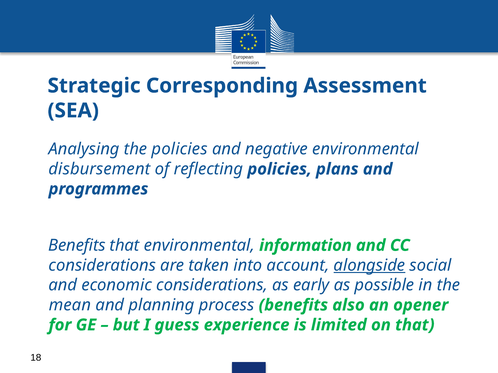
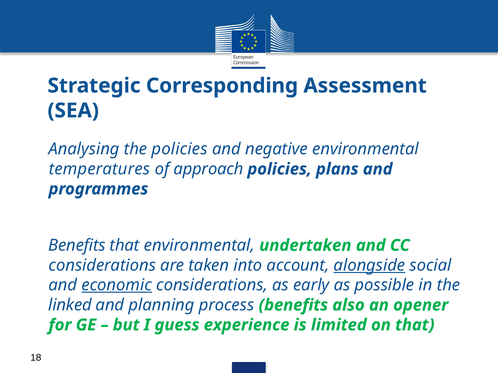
disbursement: disbursement -> temperatures
reflecting: reflecting -> approach
information: information -> undertaken
economic underline: none -> present
mean: mean -> linked
